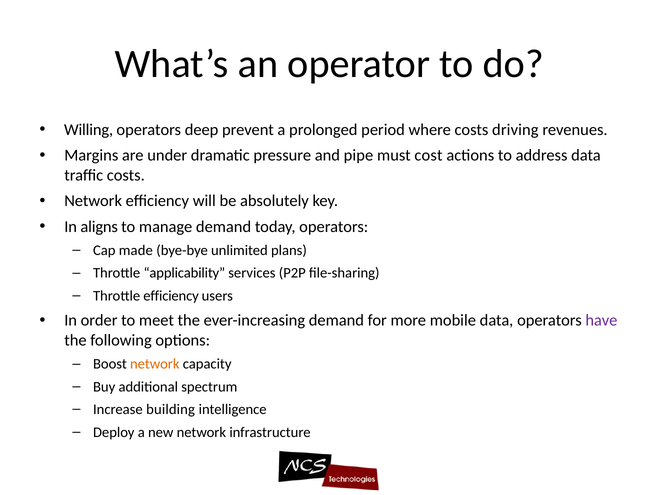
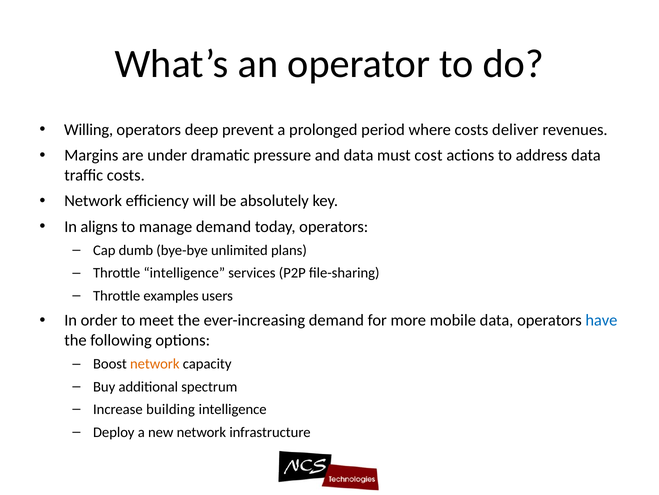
driving: driving -> deliver
and pipe: pipe -> data
made: made -> dumb
Throttle applicability: applicability -> intelligence
Throttle efficiency: efficiency -> examples
have colour: purple -> blue
